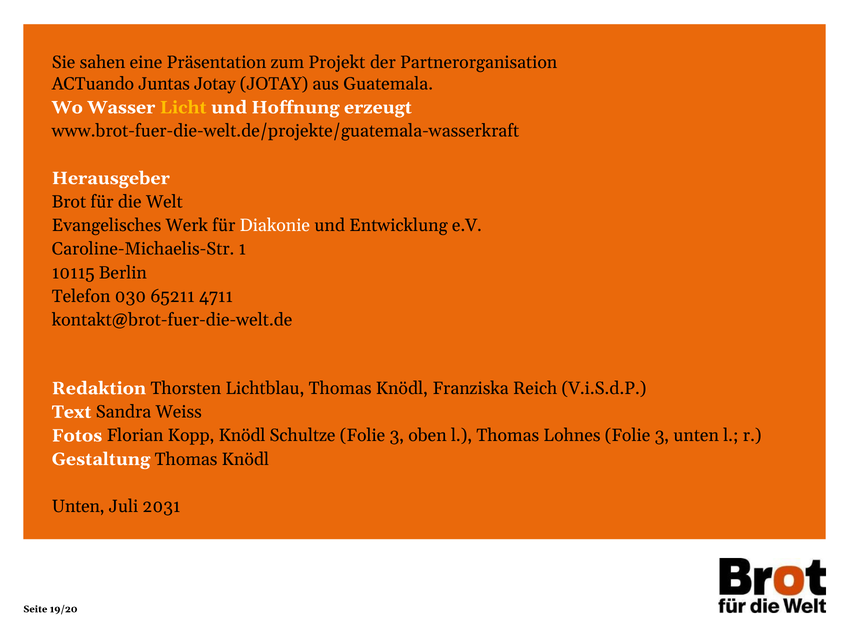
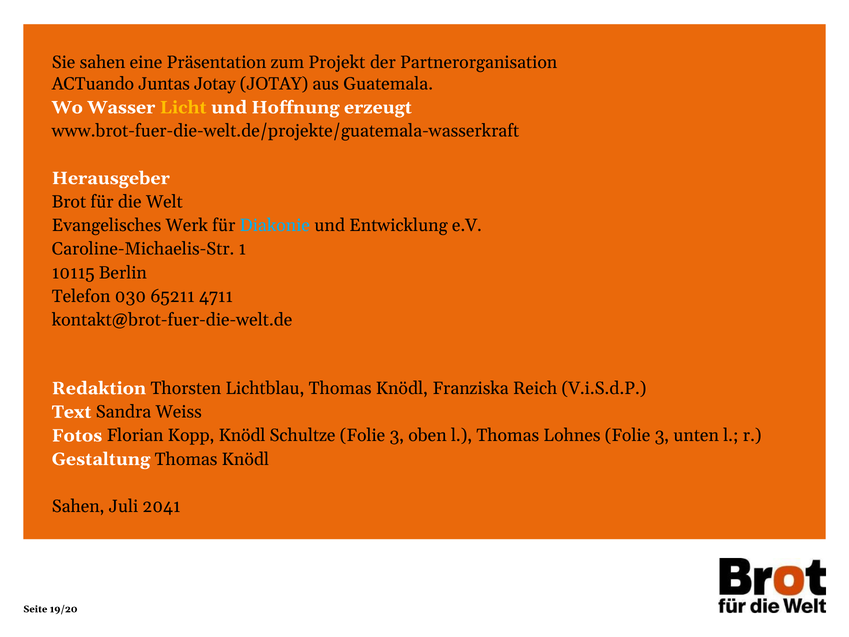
Diakonie colour: white -> light blue
Unten at (78, 506): Unten -> Sahen
2031: 2031 -> 2041
